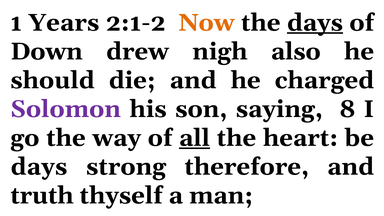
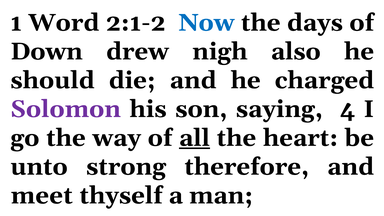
Years: Years -> Word
Now colour: orange -> blue
days at (315, 23) underline: present -> none
8: 8 -> 4
days at (39, 167): days -> unto
truth: truth -> meet
